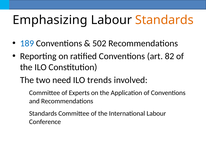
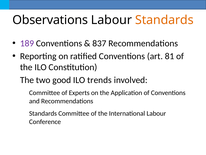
Emphasizing: Emphasizing -> Observations
189 colour: blue -> purple
502: 502 -> 837
82: 82 -> 81
need: need -> good
